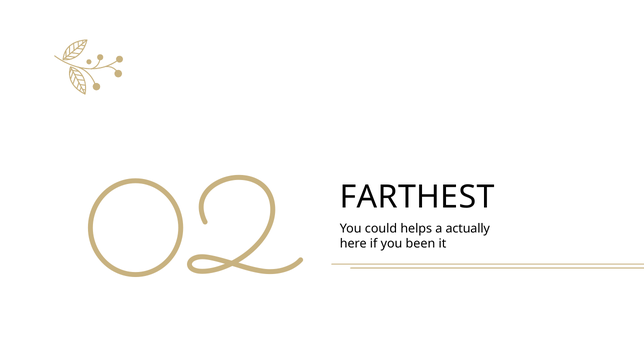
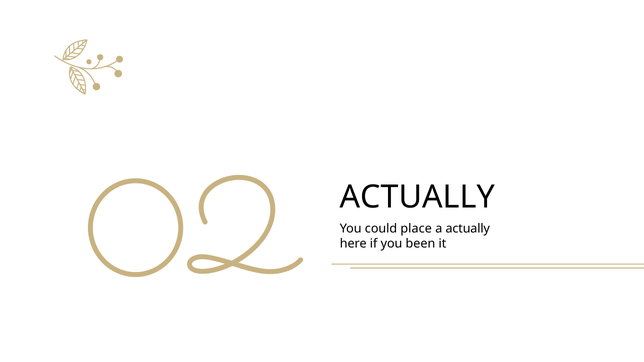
FARTHEST at (417, 197): FARTHEST -> ACTUALLY
helps: helps -> place
